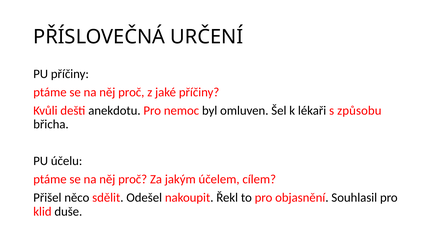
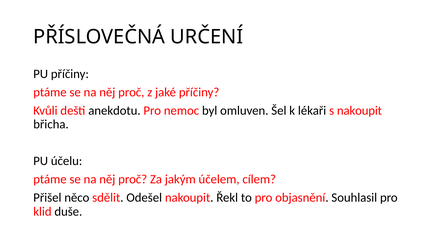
s způsobu: způsobu -> nakoupit
